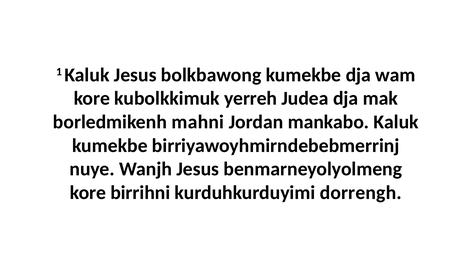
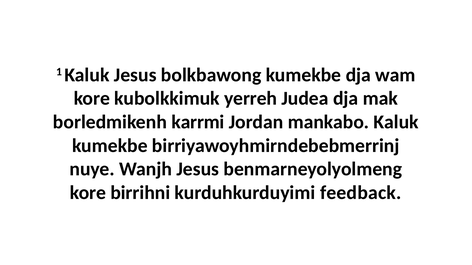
mahni: mahni -> karrmi
dorrengh: dorrengh -> feedback
